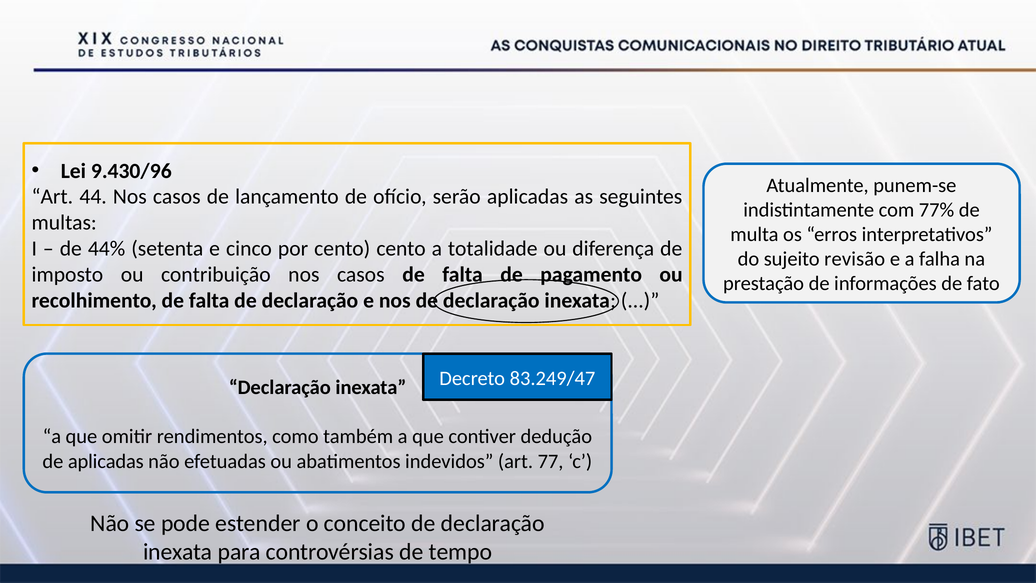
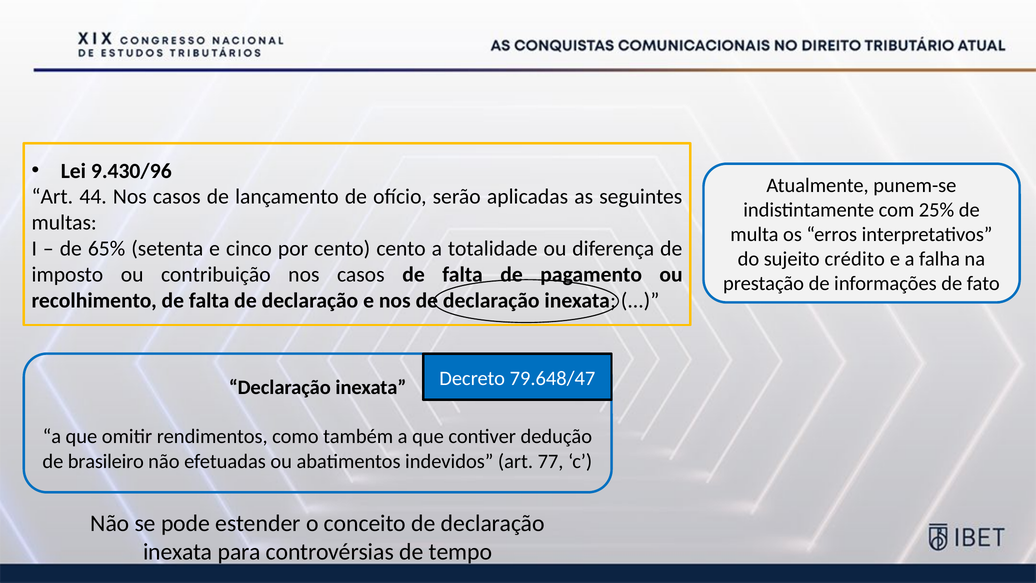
77%: 77% -> 25%
44%: 44% -> 65%
revisão: revisão -> crédito
83.249/47: 83.249/47 -> 79.648/47
de aplicadas: aplicadas -> brasileiro
